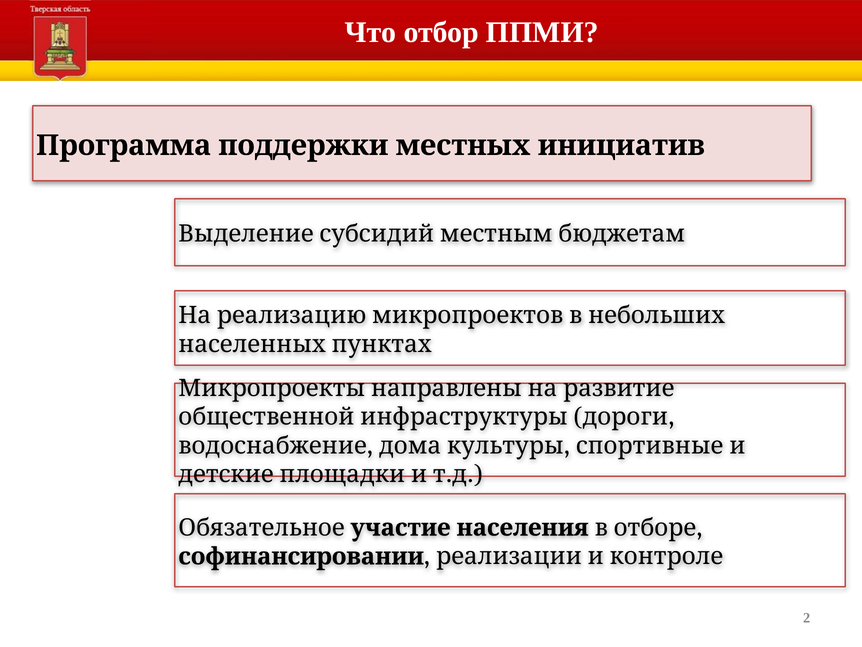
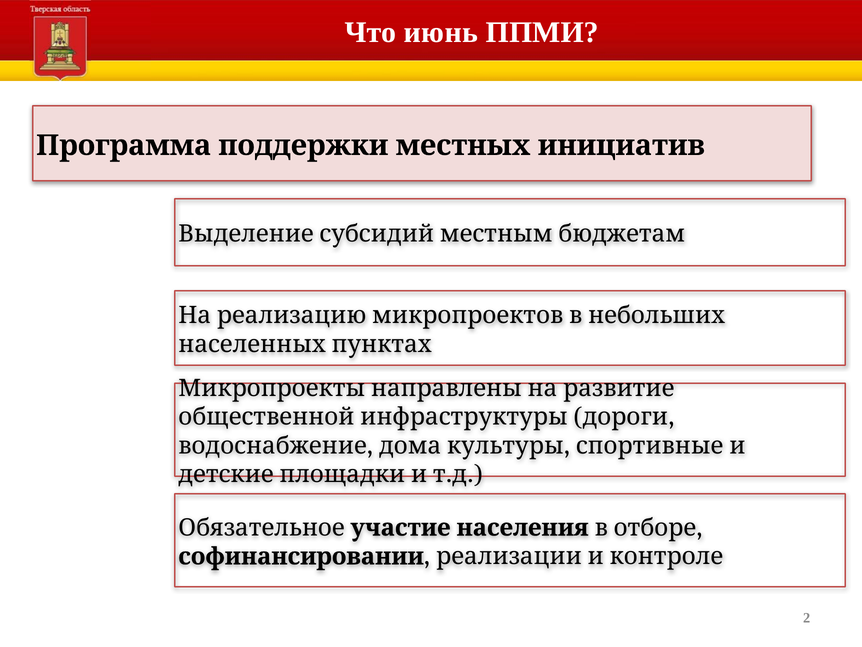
отбор: отбор -> июнь
